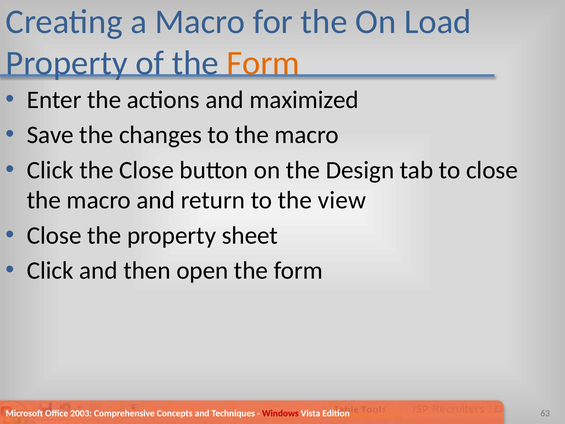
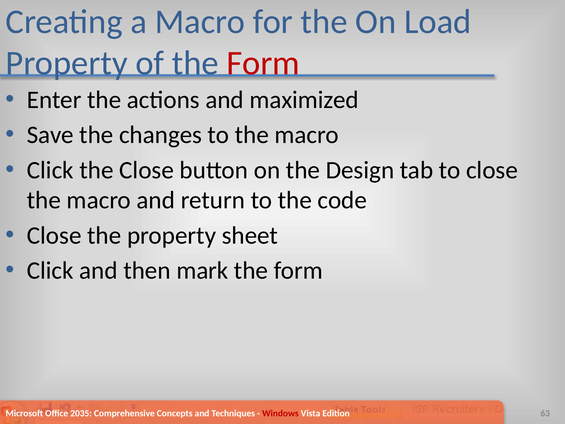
Form at (263, 63) colour: orange -> red
view: view -> code
open: open -> mark
2003: 2003 -> 2035
